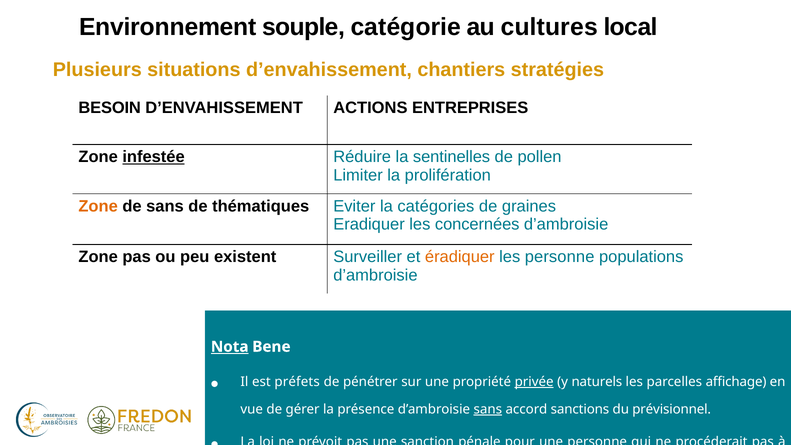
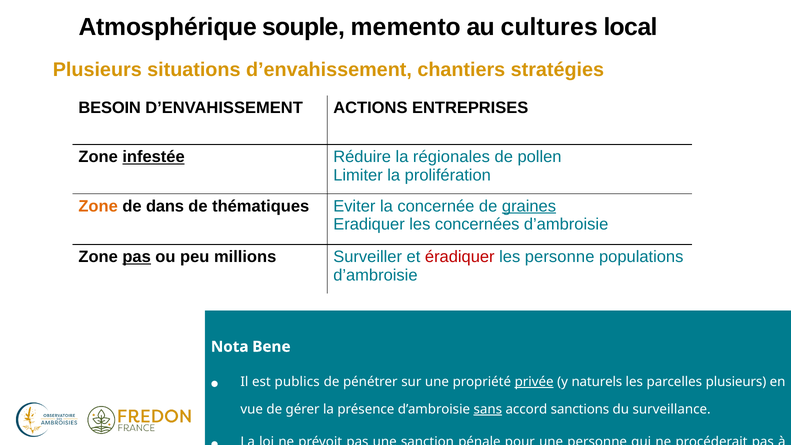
Environnement: Environnement -> Atmosphérique
catégorie: catégorie -> memento
sentinelles: sentinelles -> régionales
de sans: sans -> dans
catégories: catégories -> concernée
graines underline: none -> present
pas at (137, 257) underline: none -> present
existent: existent -> millions
éradiquer colour: orange -> red
Nota underline: present -> none
préfets: préfets -> publics
parcelles affichage: affichage -> plusieurs
prévisionnel: prévisionnel -> surveillance
